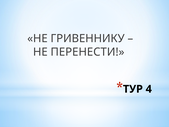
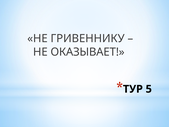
ПЕРЕНЕСТИ: ПЕРЕНЕСТИ -> ОКАЗЫВАЕТ
4: 4 -> 5
